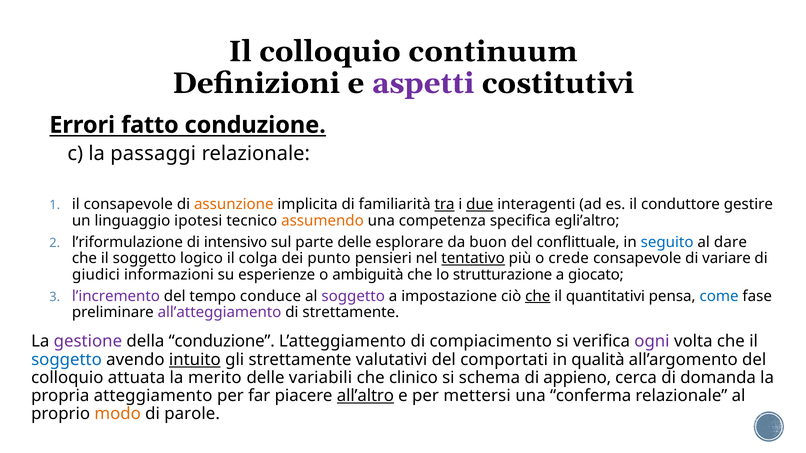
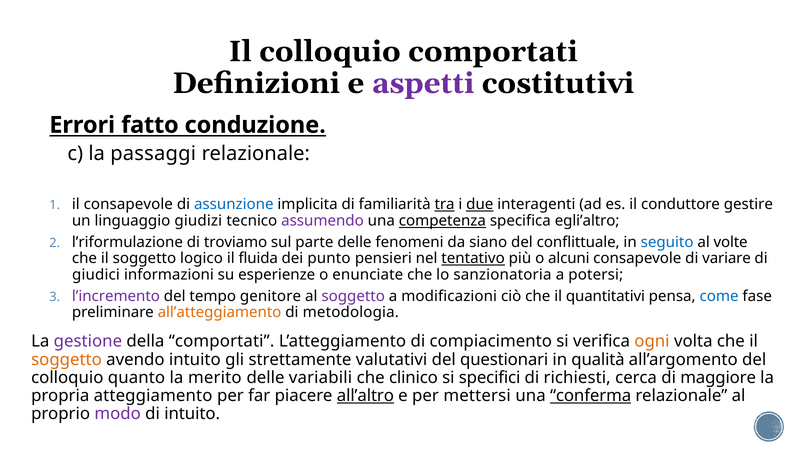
colloquio continuum: continuum -> comportati
assunzione colour: orange -> blue
ipotesi: ipotesi -> giudizi
assumendo colour: orange -> purple
competenza underline: none -> present
intensivo: intensivo -> troviamo
esplorare: esplorare -> fenomeni
buon: buon -> siano
dare: dare -> volte
colga: colga -> fluida
crede: crede -> alcuni
ambiguità: ambiguità -> enunciate
strutturazione: strutturazione -> sanzionatoria
giocato: giocato -> potersi
conduce: conduce -> genitore
impostazione: impostazione -> modificazioni
che at (538, 296) underline: present -> none
all’atteggiamento colour: purple -> orange
di strettamente: strettamente -> metodologia
della conduzione: conduzione -> comportati
ogni colour: purple -> orange
soggetto at (66, 360) colour: blue -> orange
intuito at (195, 360) underline: present -> none
comportati: comportati -> questionari
attuata: attuata -> quanto
schema: schema -> specifici
appieno: appieno -> richiesti
domanda: domanda -> maggiore
conferma underline: none -> present
modo colour: orange -> purple
di parole: parole -> intuito
